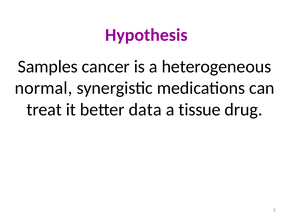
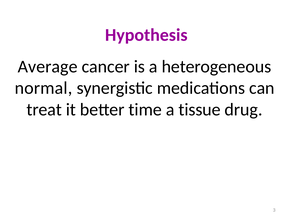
Samples: Samples -> Average
data: data -> time
